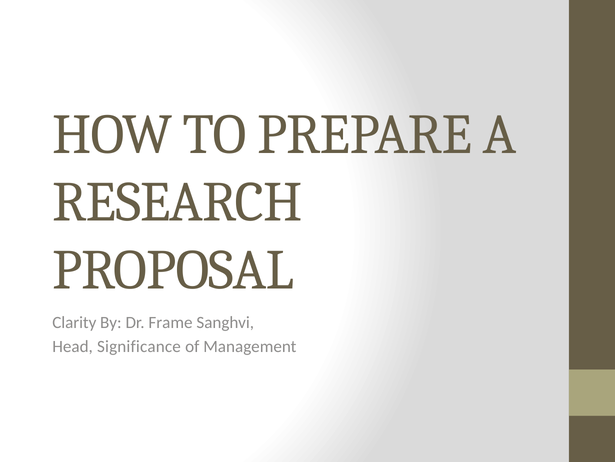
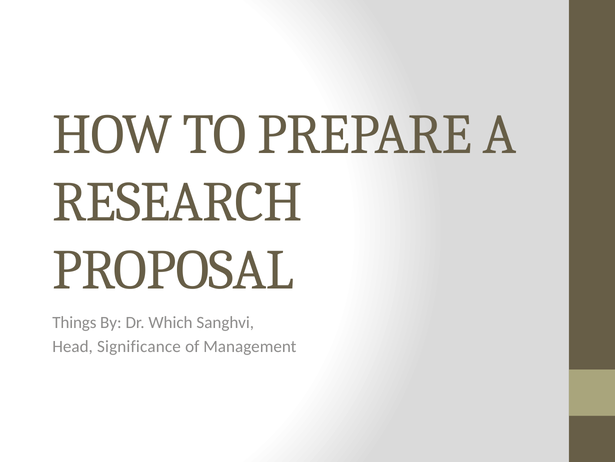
Clarity: Clarity -> Things
Frame: Frame -> Which
